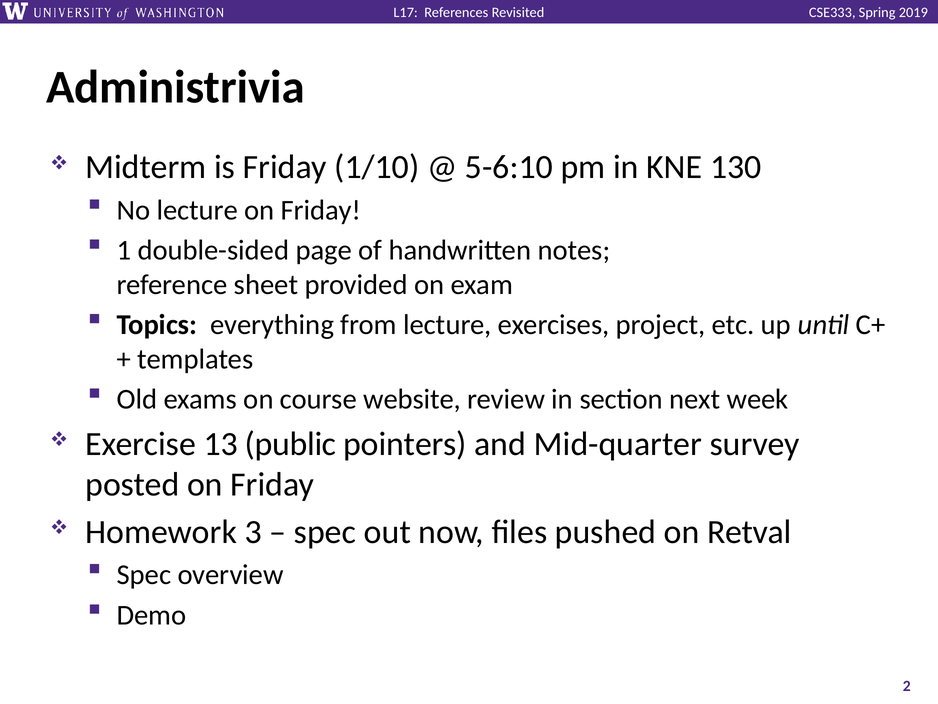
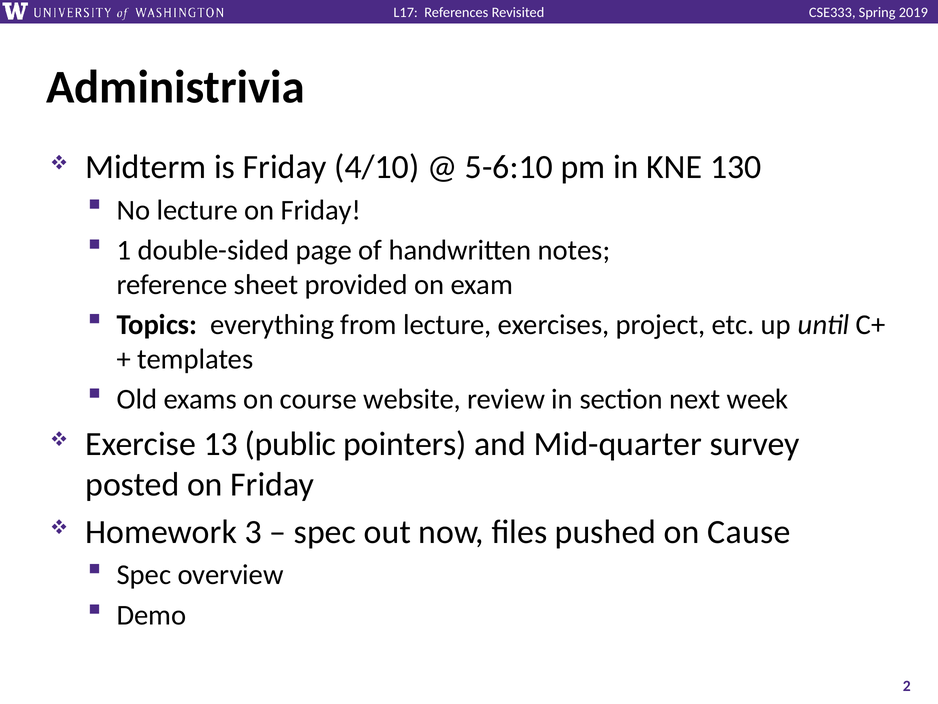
1/10: 1/10 -> 4/10
Retval: Retval -> Cause
